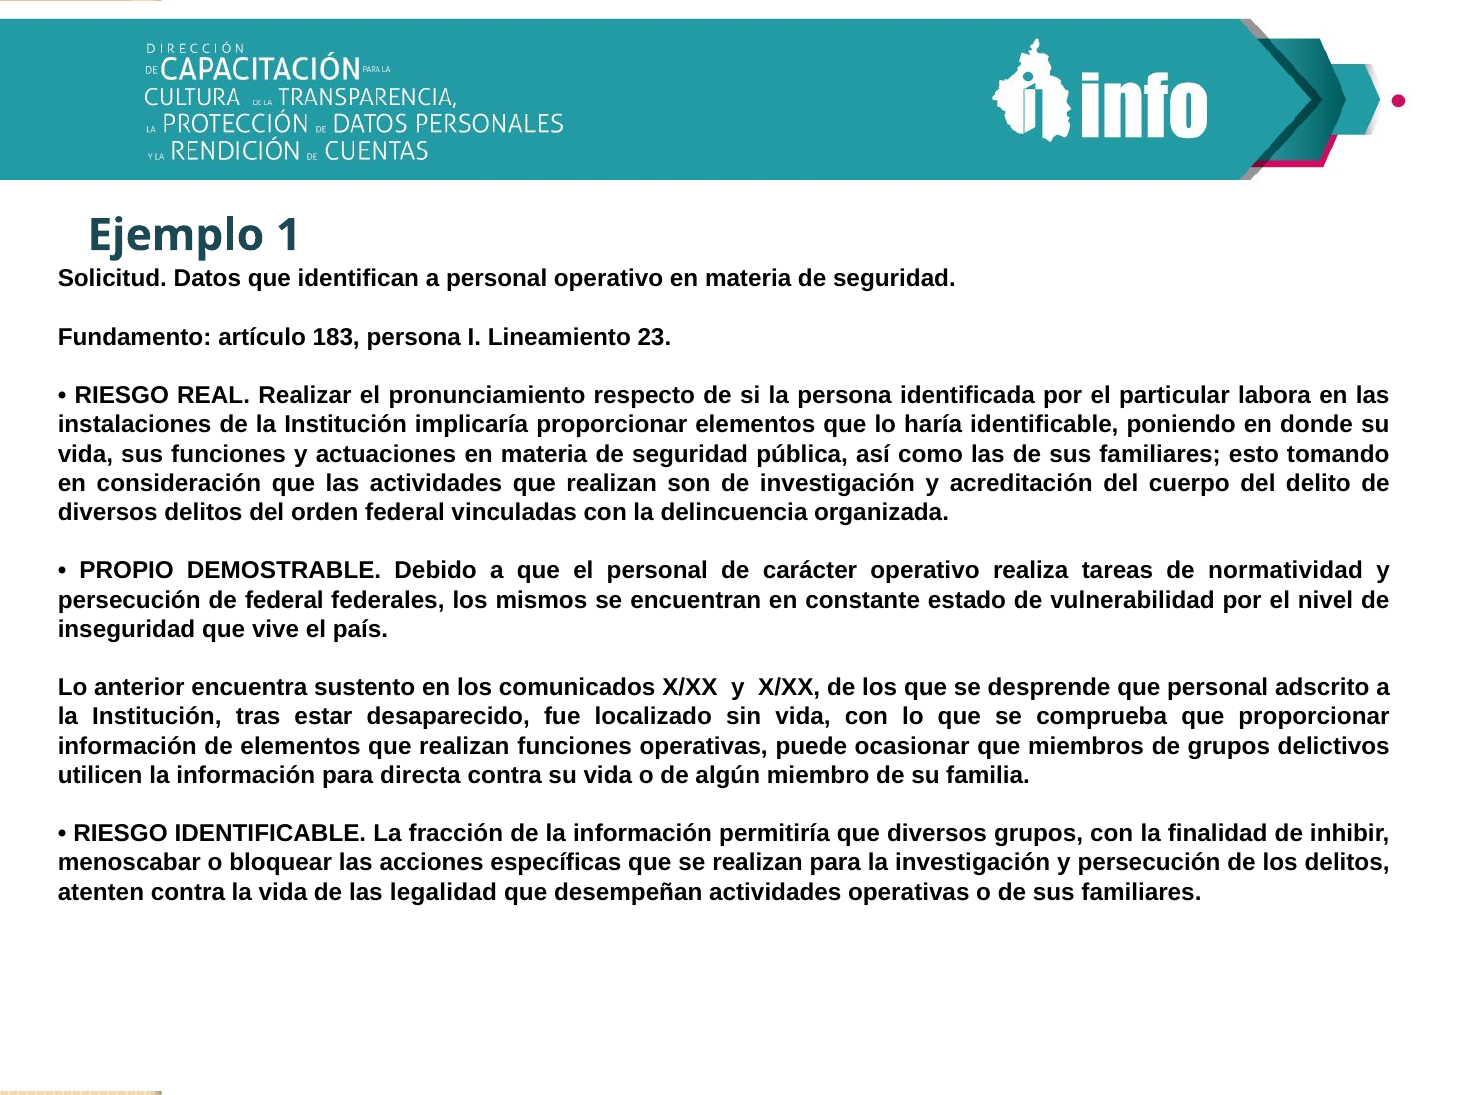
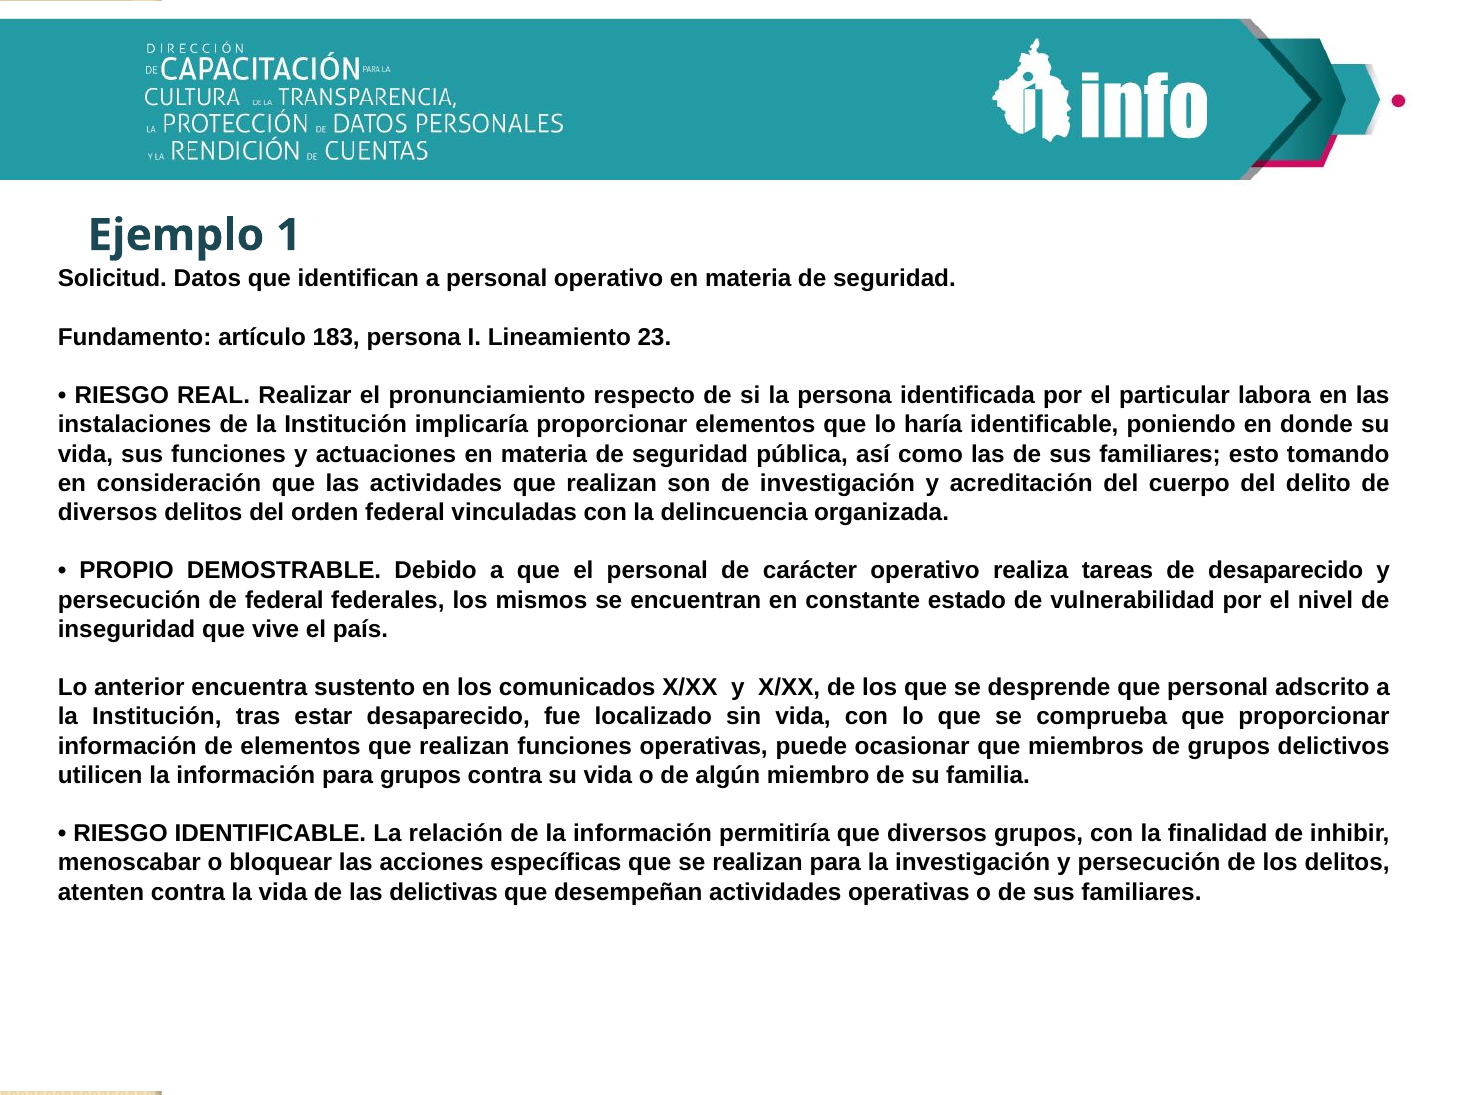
de normatividad: normatividad -> desaparecido
para directa: directa -> grupos
fracción: fracción -> relación
legalidad: legalidad -> delictivas
